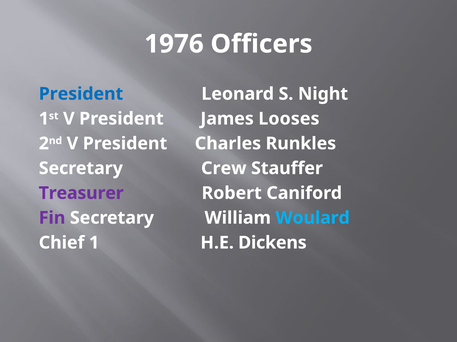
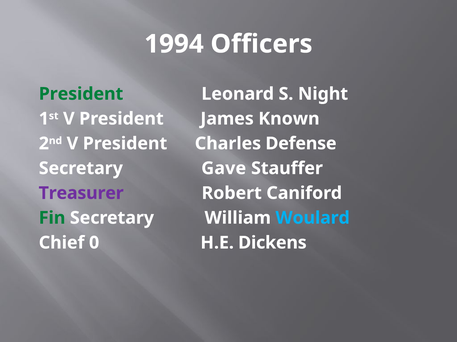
1976: 1976 -> 1994
President at (81, 94) colour: blue -> green
Looses: Looses -> Known
Runkles: Runkles -> Defense
Crew: Crew -> Gave
Fin colour: purple -> green
Chief 1: 1 -> 0
